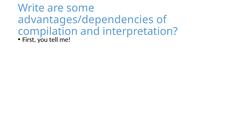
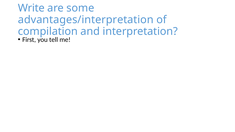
advantages/dependencies: advantages/dependencies -> advantages/interpretation
